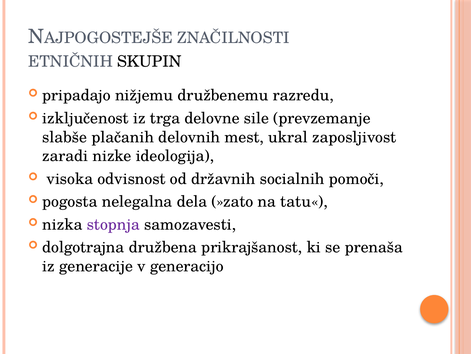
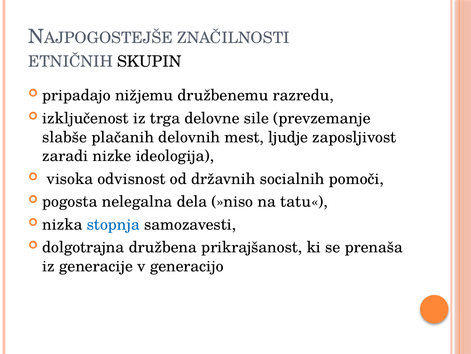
ukral: ukral -> ljudje
»zato: »zato -> »niso
stopnja colour: purple -> blue
